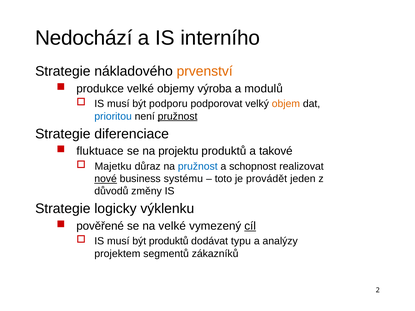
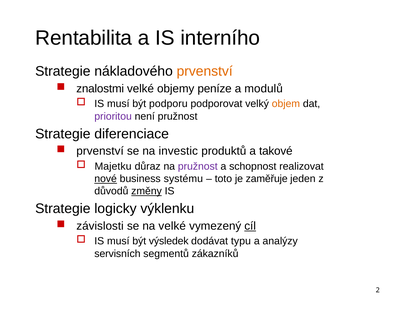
Nedochází: Nedochází -> Rentabilita
produkce: produkce -> znalostmi
výroba: výroba -> peníze
prioritou colour: blue -> purple
pružnost at (178, 116) underline: present -> none
fluktuace at (100, 151): fluktuace -> prvenství
projektu: projektu -> investic
pružnost at (198, 166) colour: blue -> purple
provádět: provádět -> zaměřuje
změny underline: none -> present
pověřené: pověřené -> závislosti
být produktů: produktů -> výsledek
projektem: projektem -> servisních
